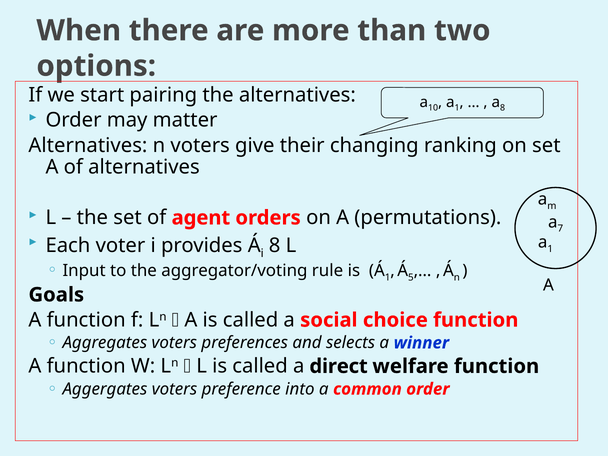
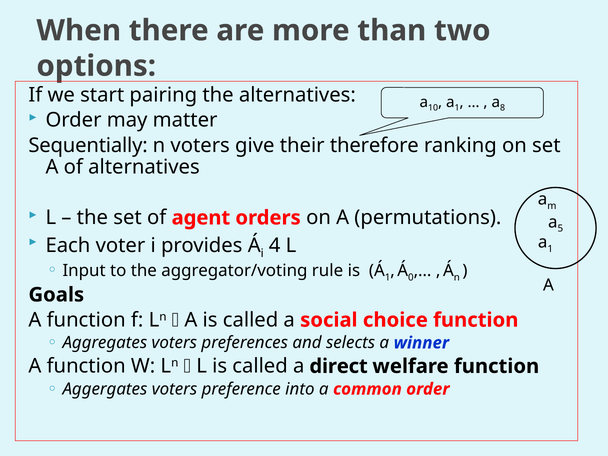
Alternatives at (88, 145): Alternatives -> Sequentially
changing: changing -> therefore
7: 7 -> 5
i 8: 8 -> 4
5: 5 -> 0
